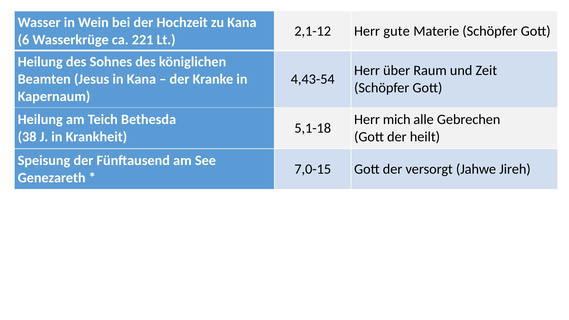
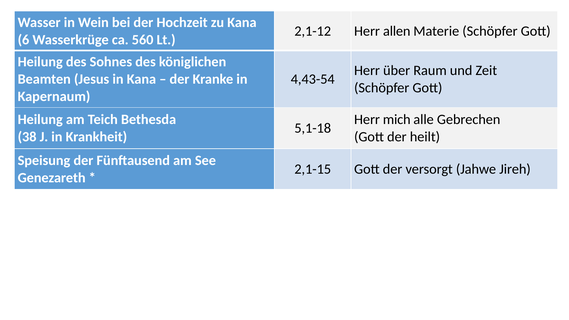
gute: gute -> allen
221: 221 -> 560
7,0-15: 7,0-15 -> 2,1-15
